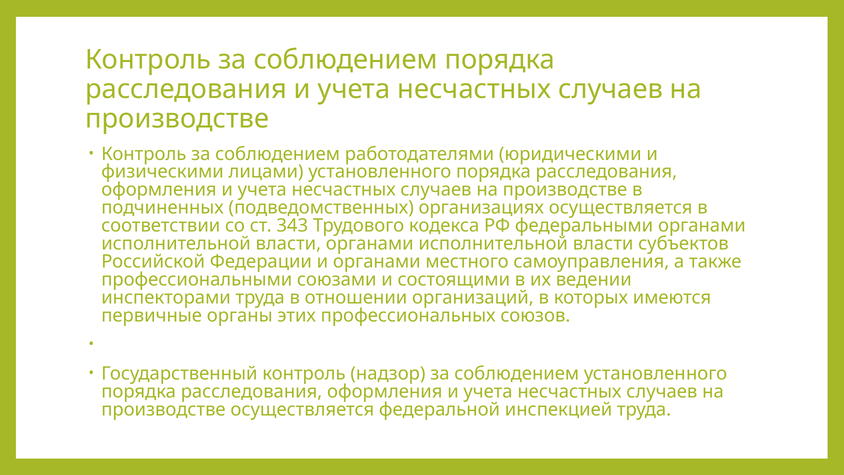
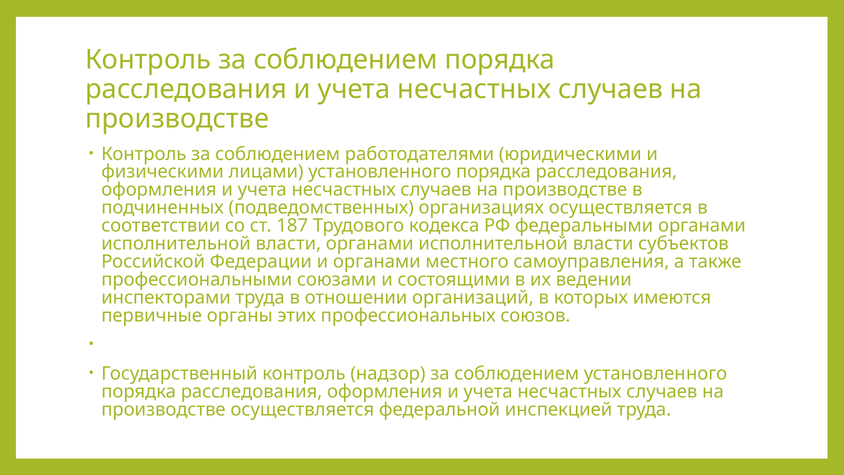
343: 343 -> 187
